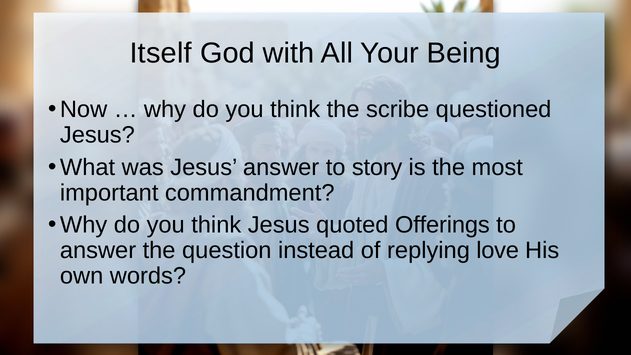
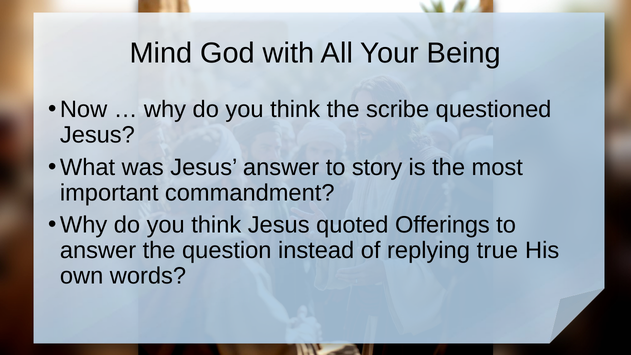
Itself: Itself -> Mind
love: love -> true
